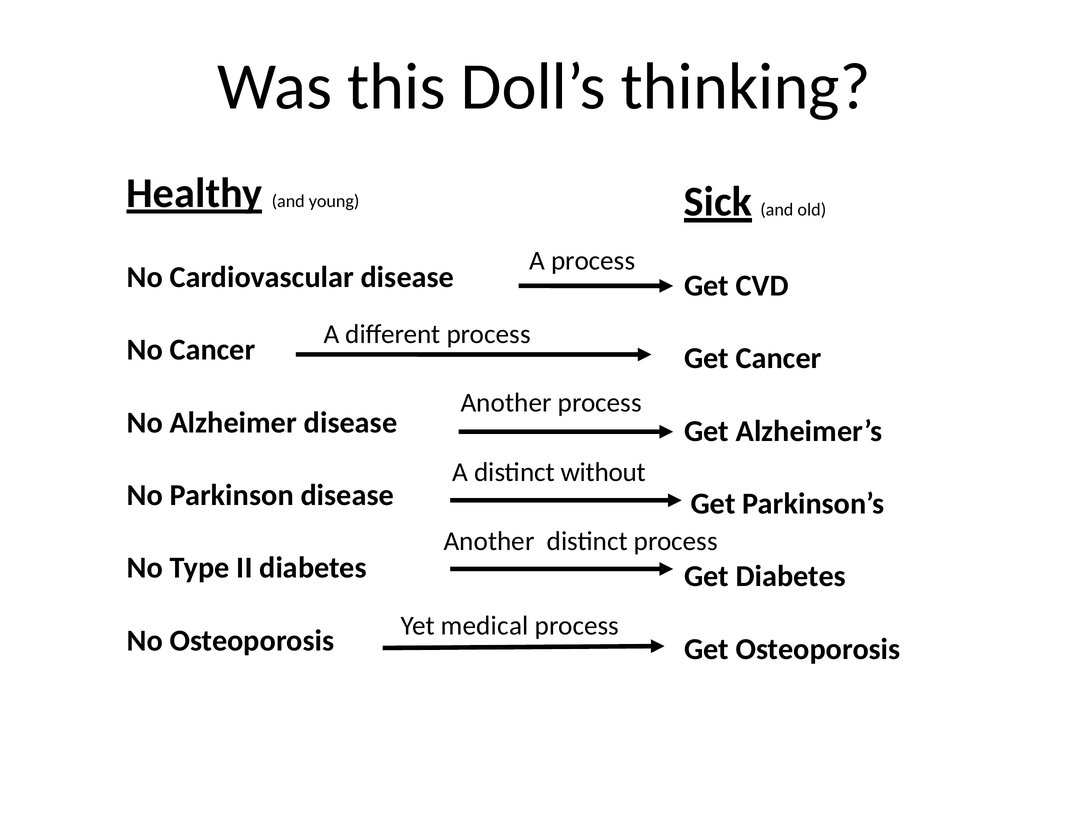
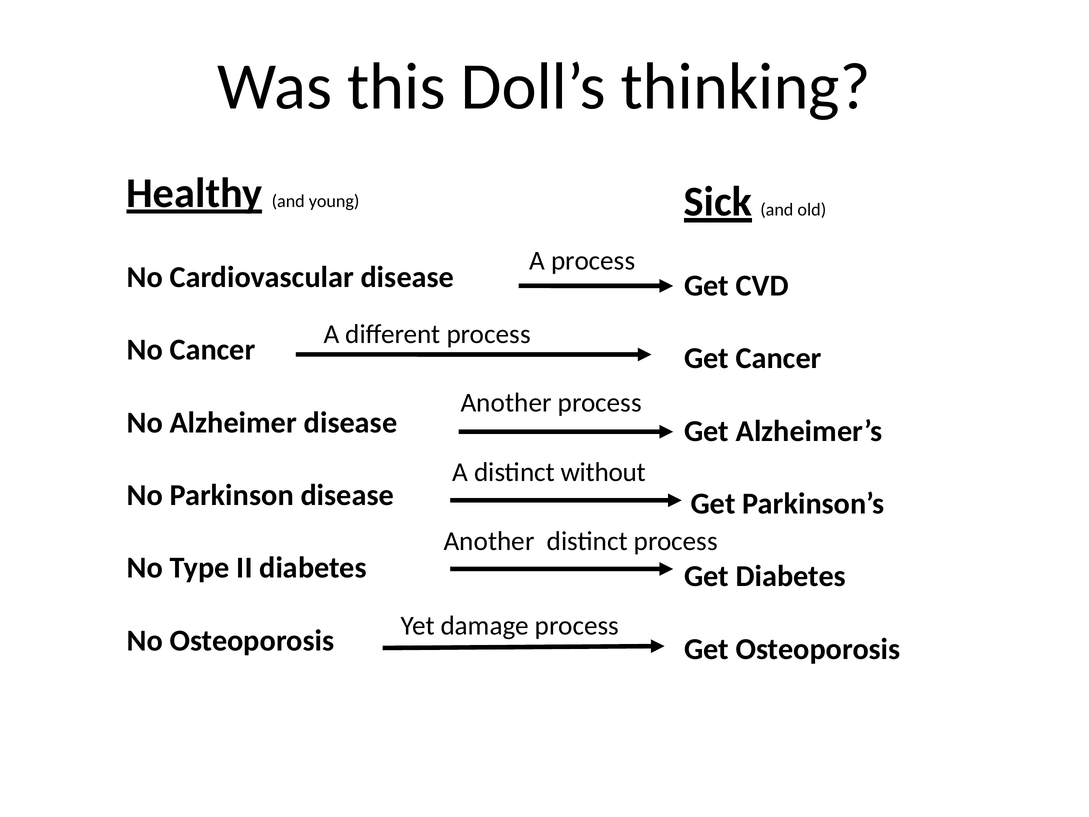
medical: medical -> damage
